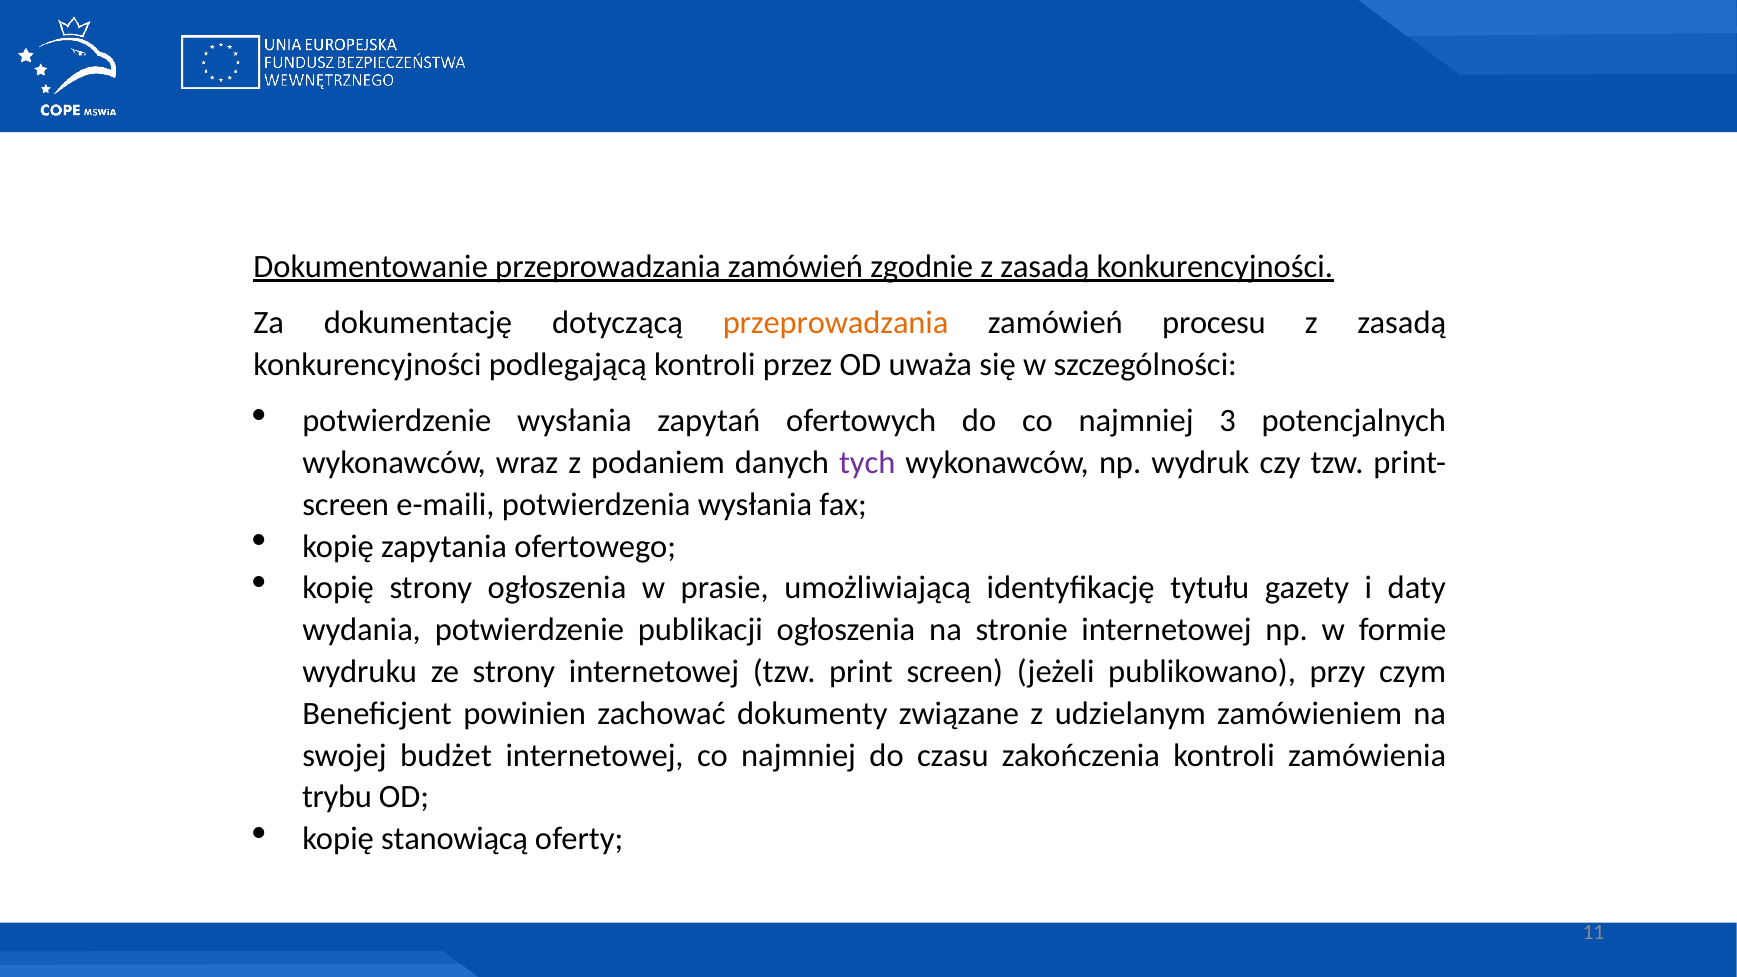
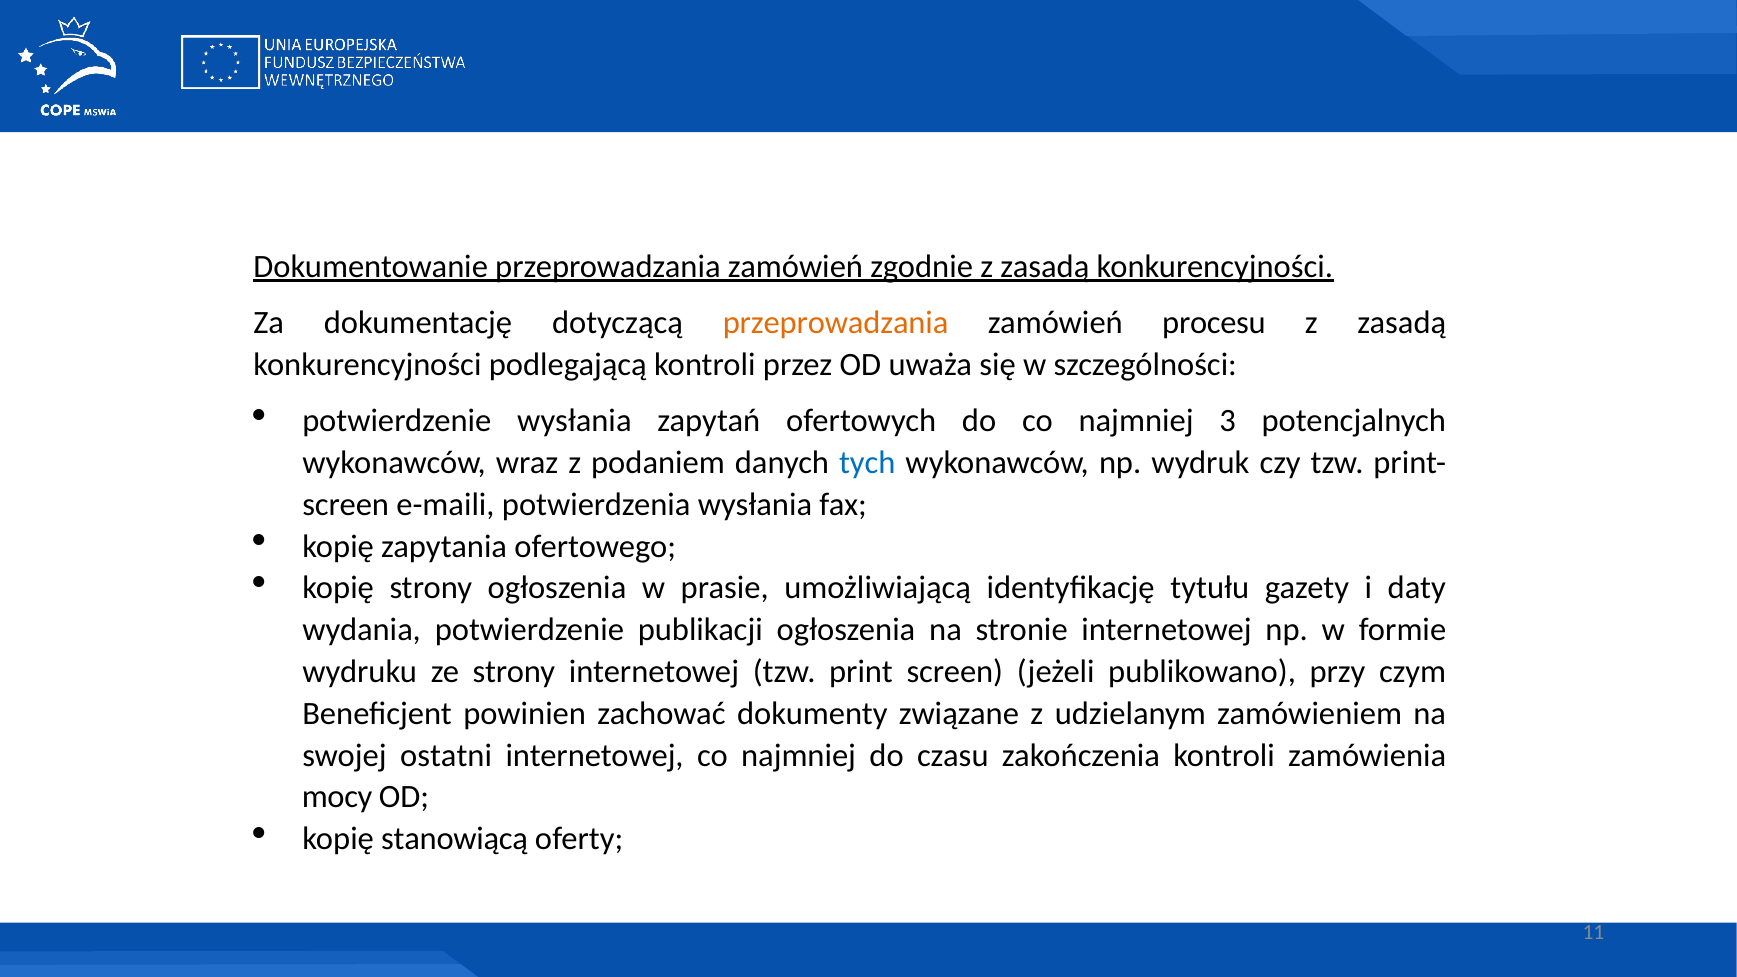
tych colour: purple -> blue
budżet: budżet -> ostatni
trybu: trybu -> mocy
